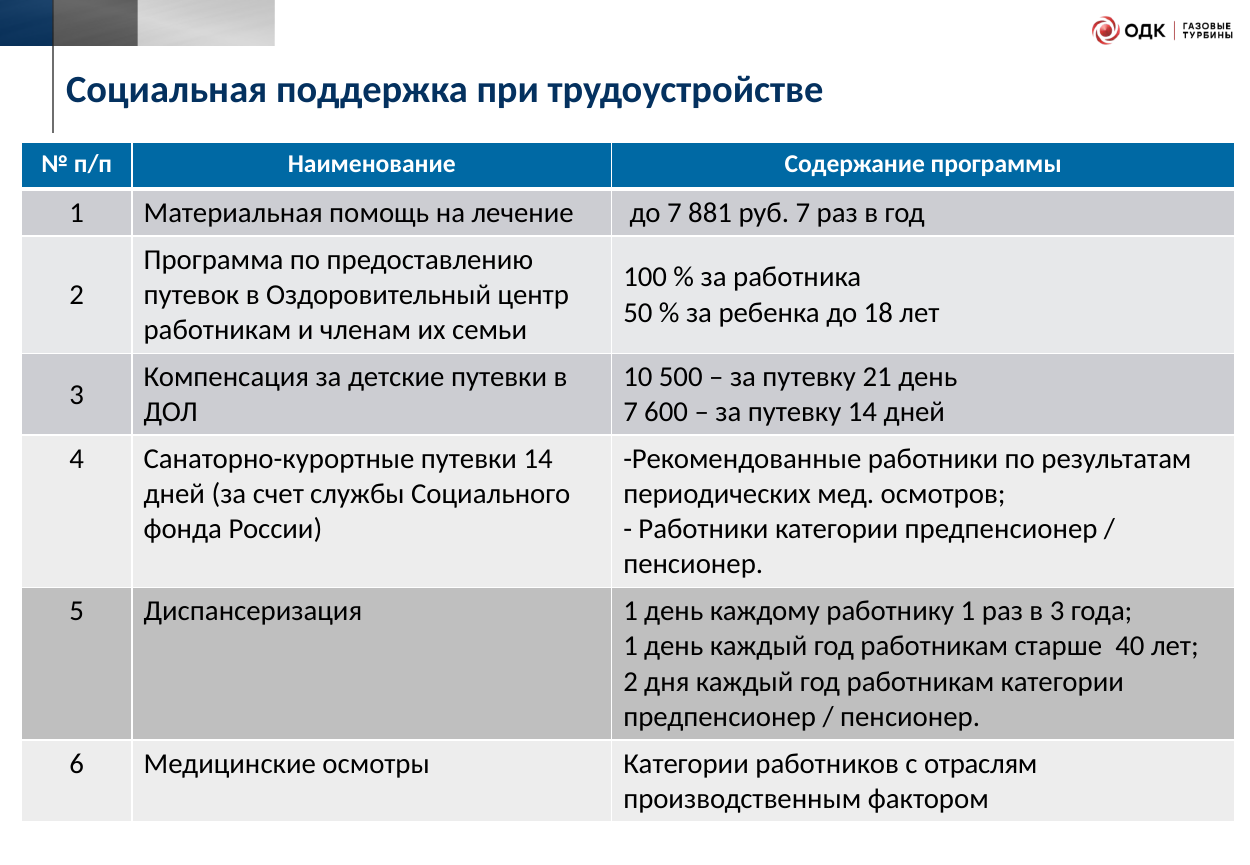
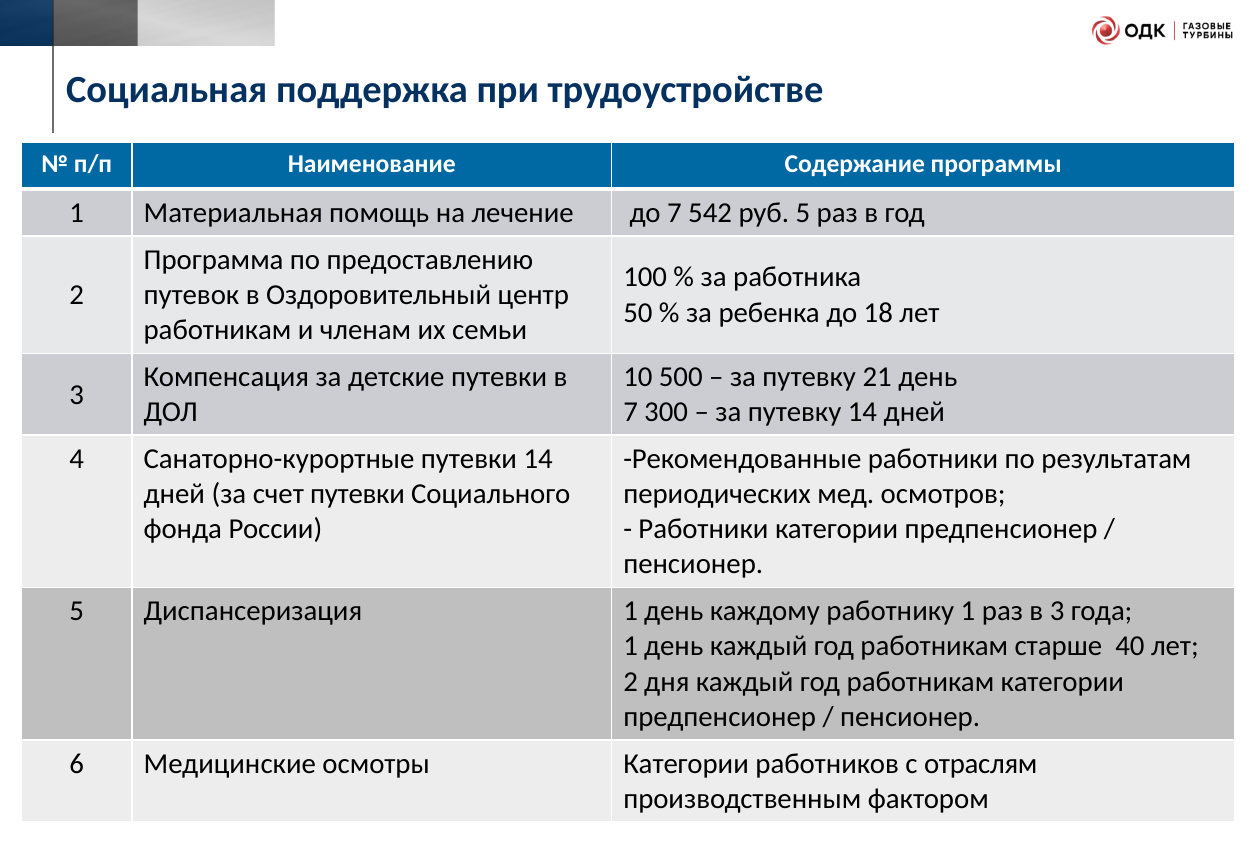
881: 881 -> 542
руб 7: 7 -> 5
600: 600 -> 300
счет службы: службы -> путевки
